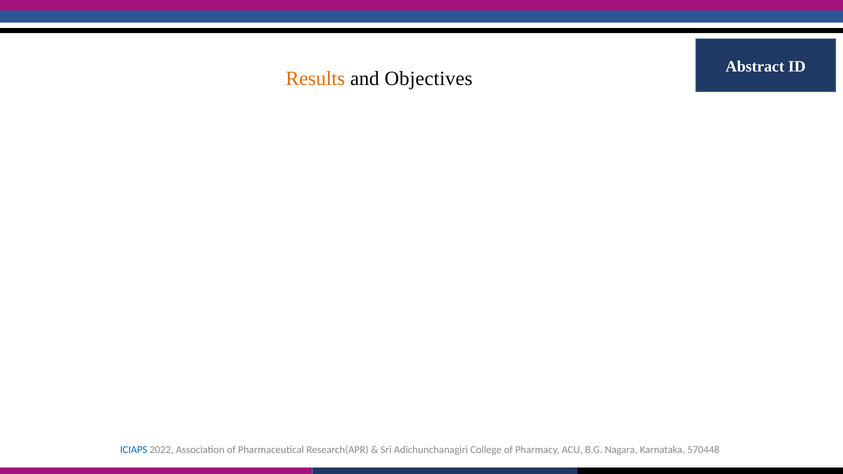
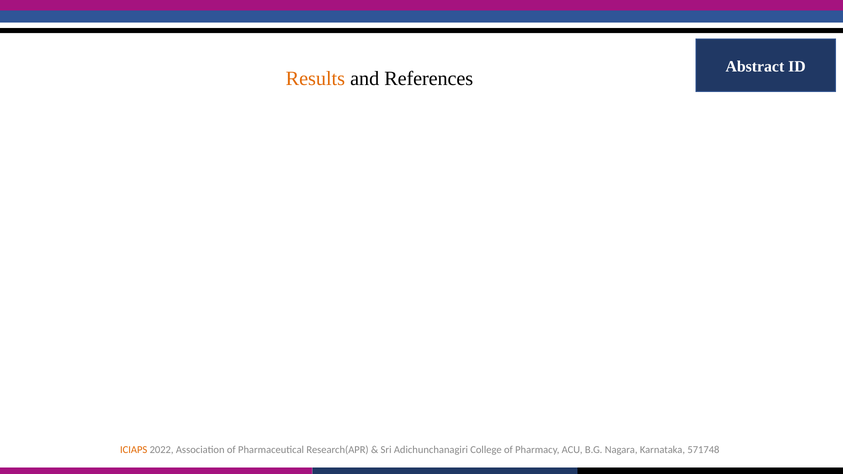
Objectives: Objectives -> References
ICIAPS colour: blue -> orange
570448: 570448 -> 571748
